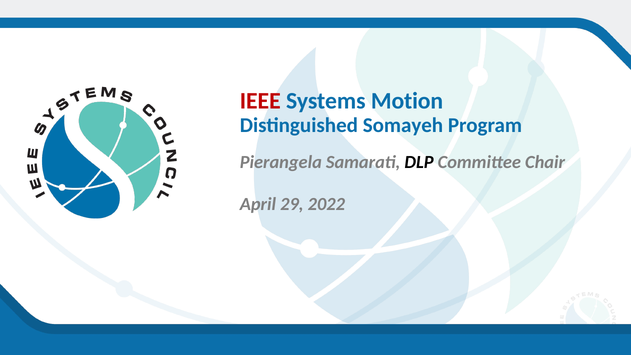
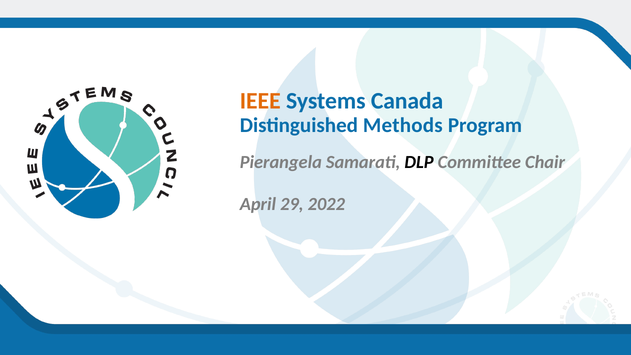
IEEE colour: red -> orange
Motion: Motion -> Canada
Somayeh: Somayeh -> Methods
